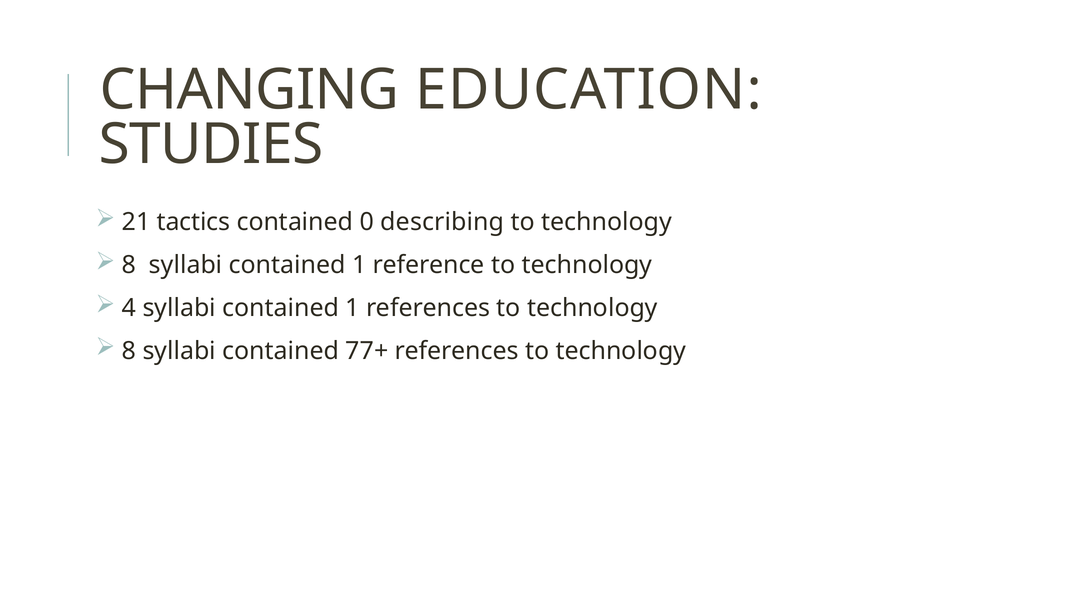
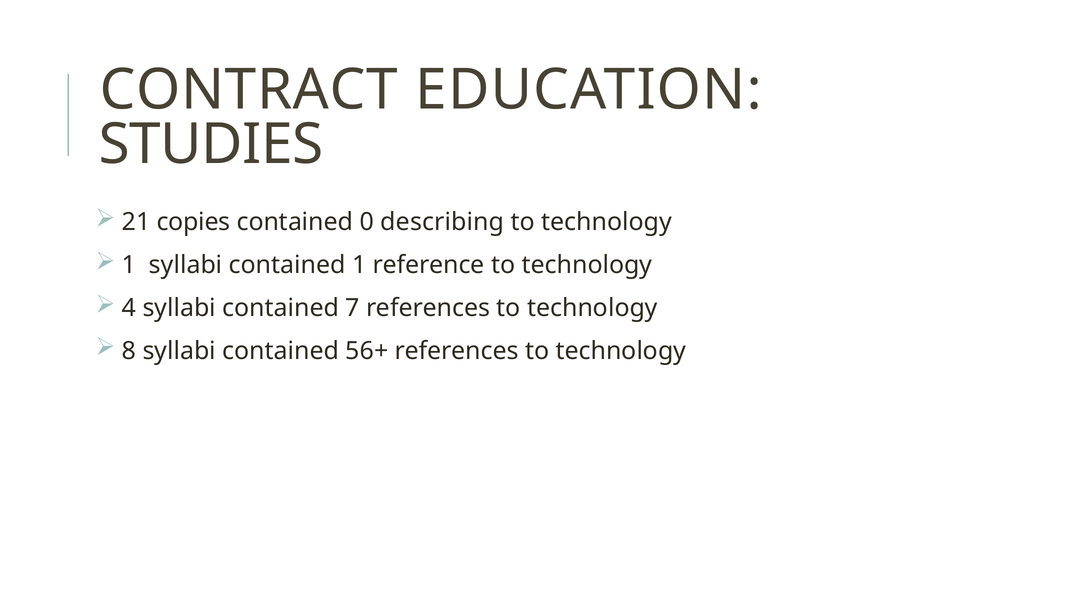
CHANGING: CHANGING -> CONTRACT
tactics: tactics -> copies
8 at (129, 265): 8 -> 1
4 syllabi contained 1: 1 -> 7
77+: 77+ -> 56+
